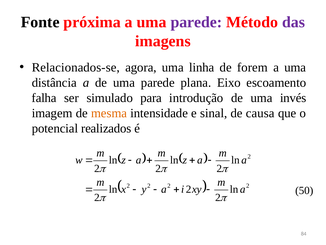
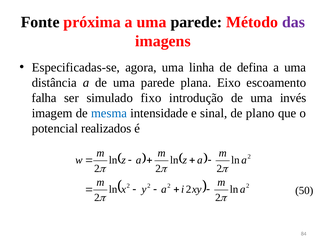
parede at (196, 22) colour: purple -> black
Relacionados-se: Relacionados-se -> Especificadas-se
forem: forem -> defina
para: para -> fixo
mesma colour: orange -> blue
causa: causa -> plano
